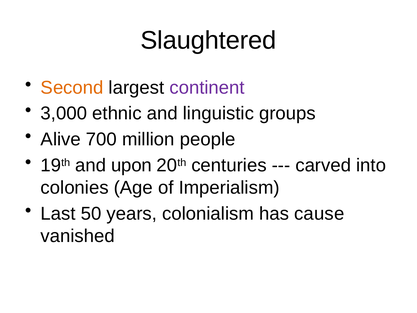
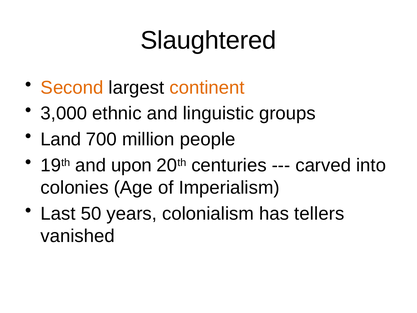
continent colour: purple -> orange
Alive: Alive -> Land
cause: cause -> tellers
